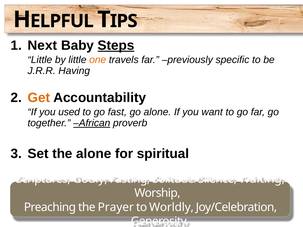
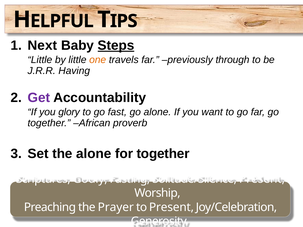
specific: specific -> through
Get colour: orange -> purple
used: used -> glory
African underline: present -> none
for spiritual: spiritual -> together
Solitude/Silence Waiting: Waiting -> Present
to Worldly: Worldly -> Present
